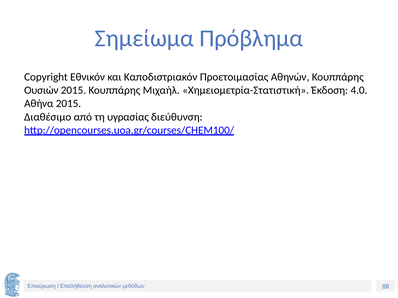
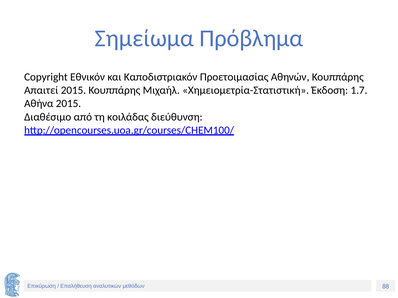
Ουσιών: Ουσιών -> Απαιτεί
4.0: 4.0 -> 1.7
υγρασίας: υγρασίας -> κοιλάδας
